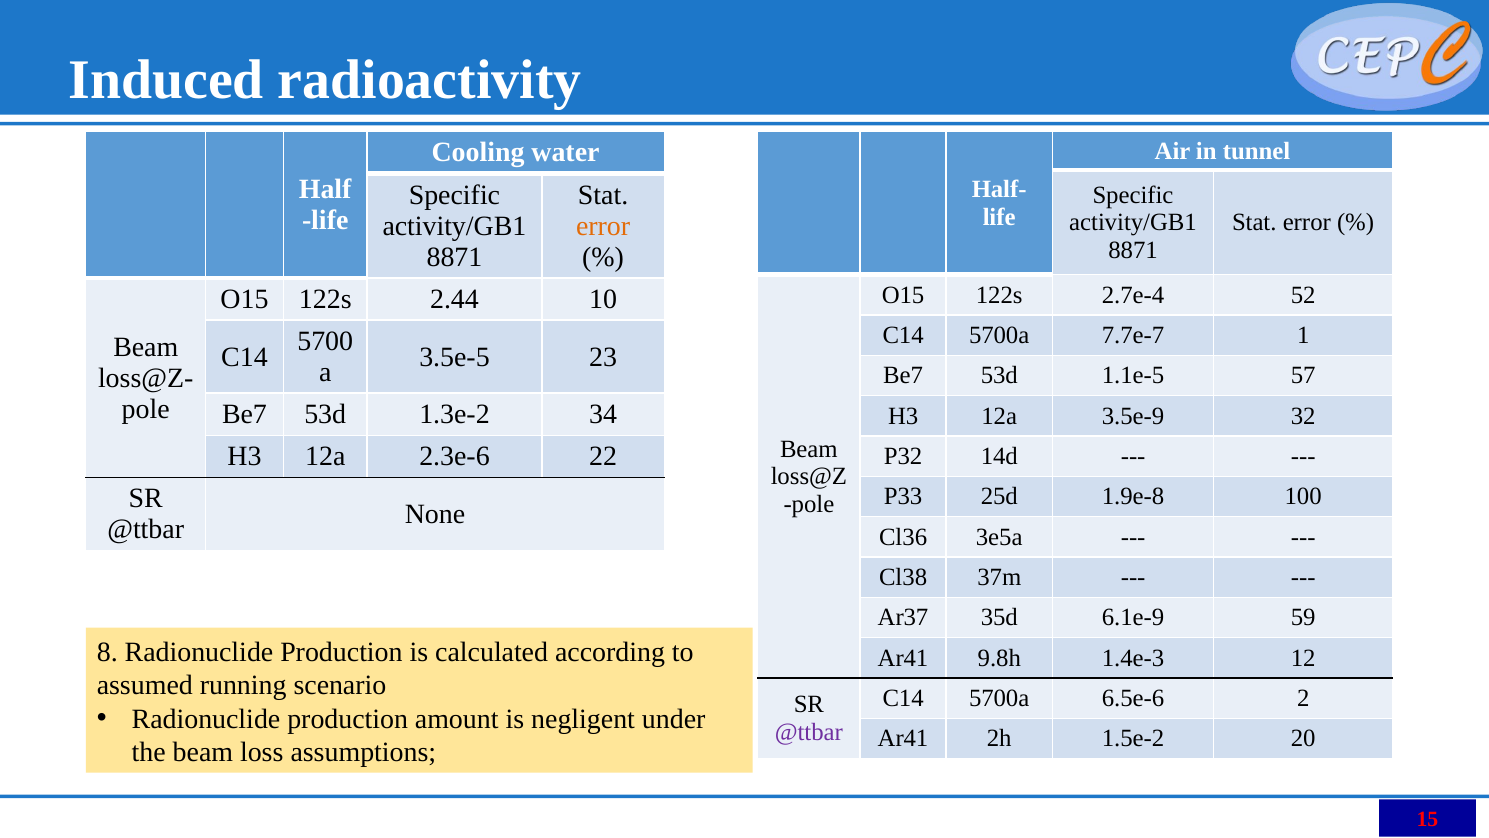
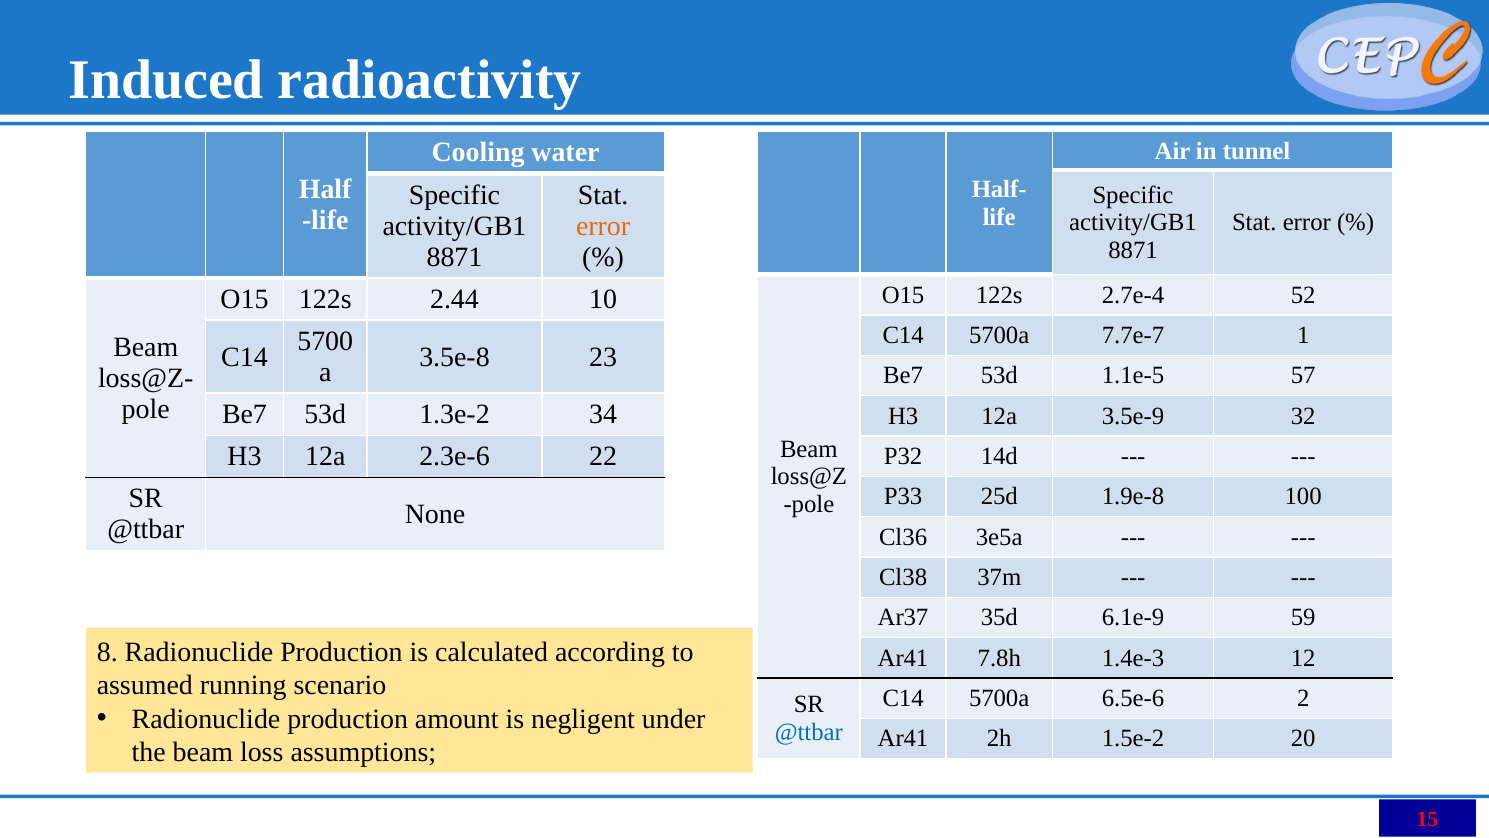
3.5e-5: 3.5e-5 -> 3.5e-8
9.8h: 9.8h -> 7.8h
@ttbar at (809, 732) colour: purple -> blue
